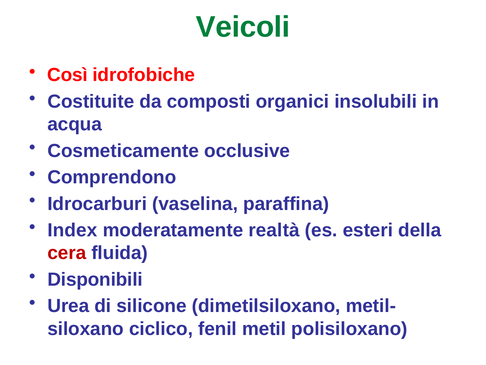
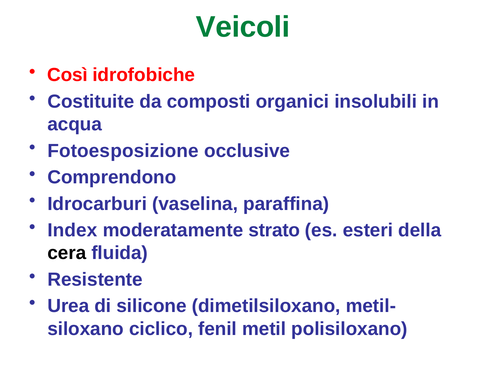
Cosmeticamente: Cosmeticamente -> Fotoesposizione
realtà: realtà -> strato
cera colour: red -> black
Disponibili: Disponibili -> Resistente
